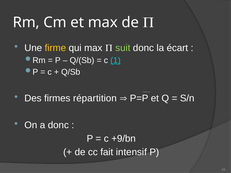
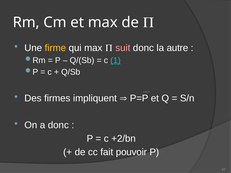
suit colour: light green -> pink
écart: écart -> autre
répartition: répartition -> impliquent
+9/bn: +9/bn -> +2/bn
intensif: intensif -> pouvoir
